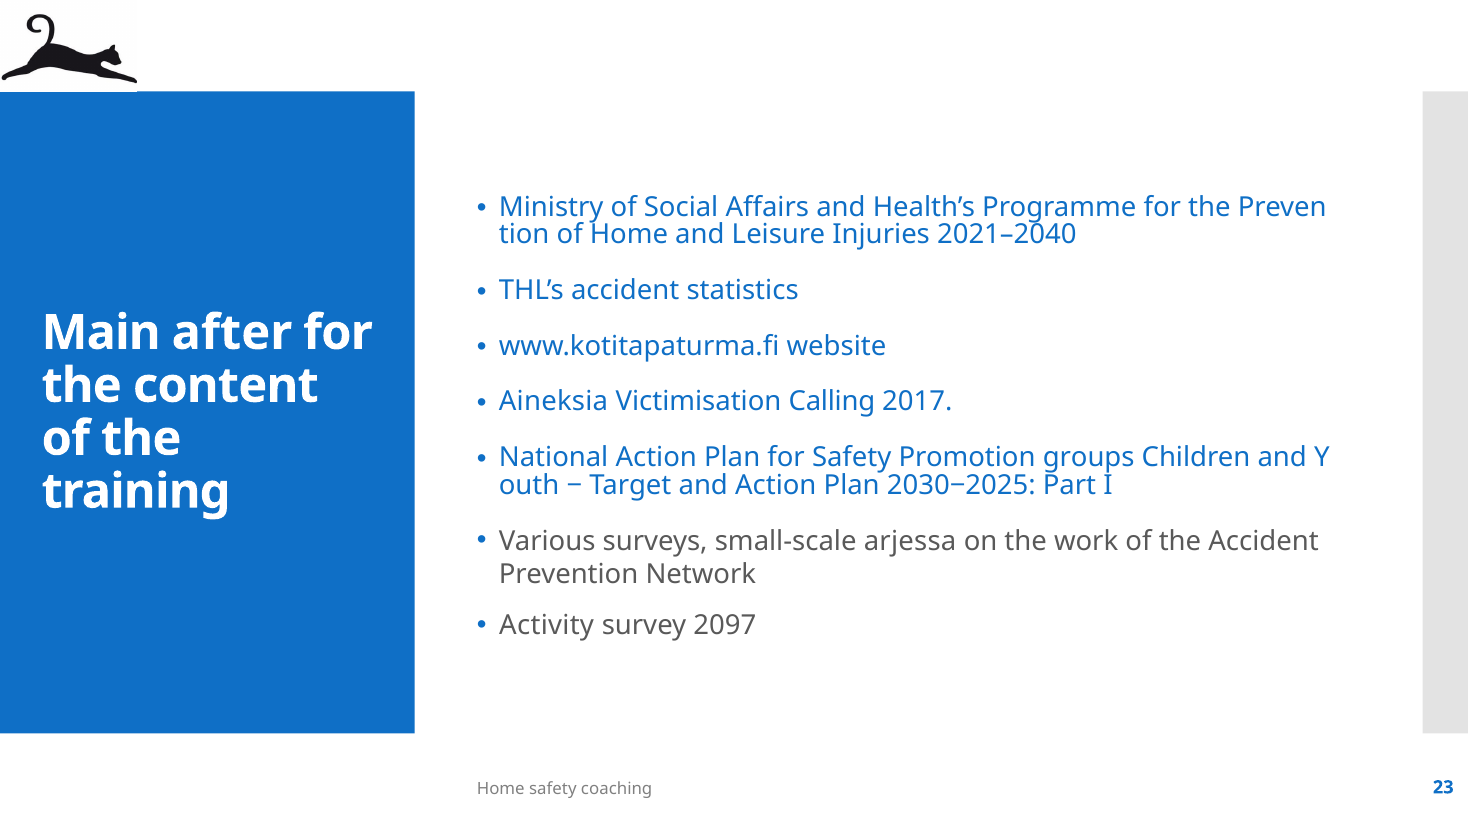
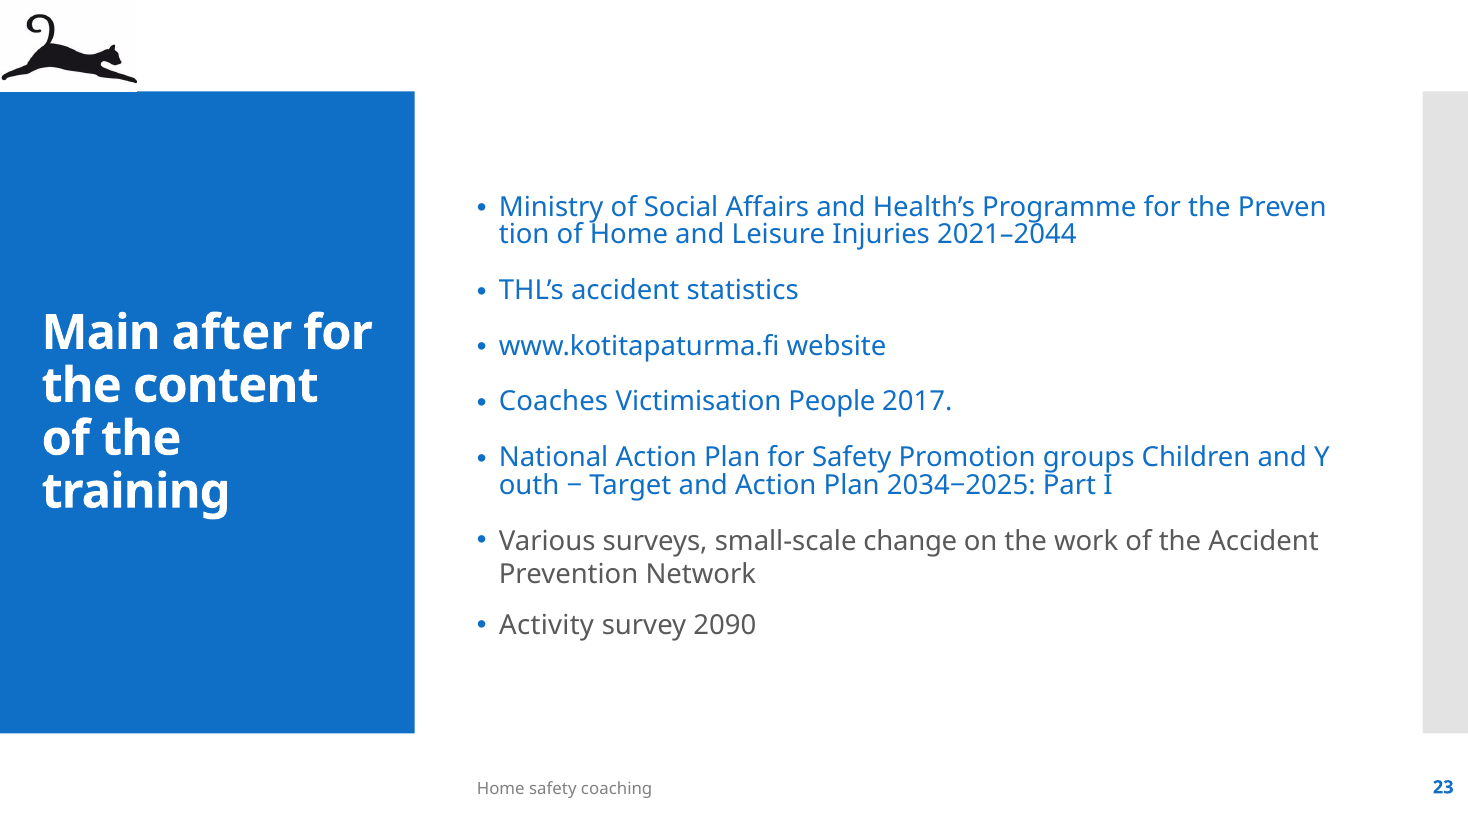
2021–2040: 2021–2040 -> 2021–2044
Aineksia: Aineksia -> Coaches
Calling: Calling -> People
2030−2025: 2030−2025 -> 2034−2025
arjessa: arjessa -> change
2097: 2097 -> 2090
